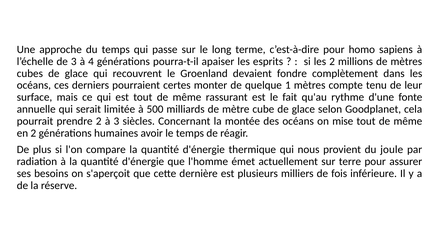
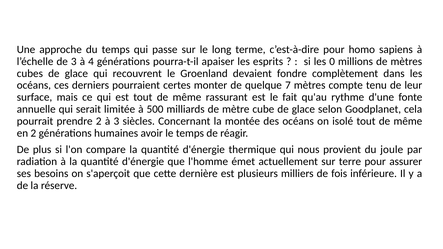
les 2: 2 -> 0
1: 1 -> 7
mise: mise -> isolé
